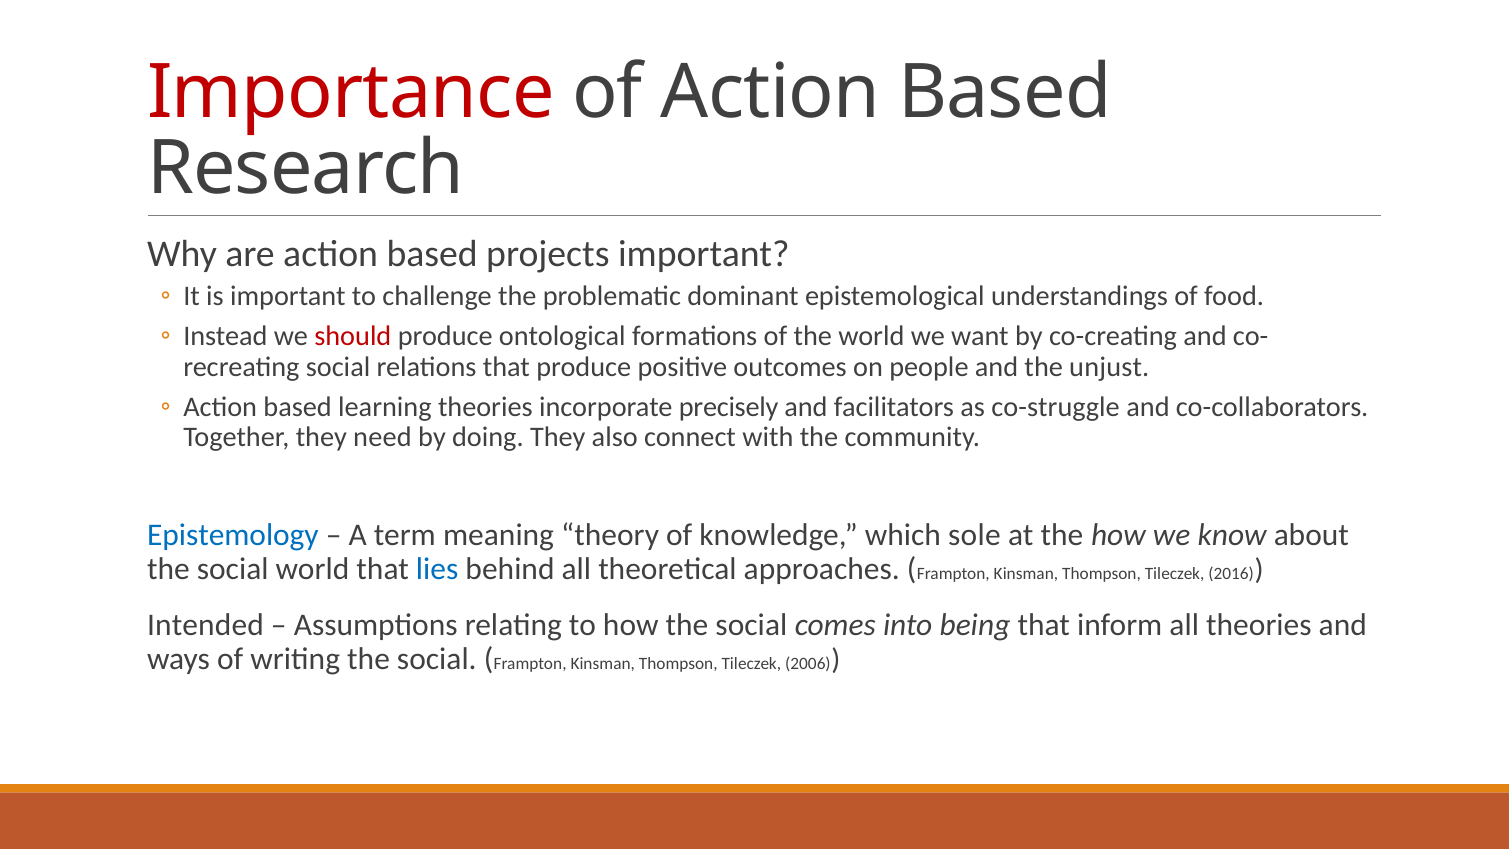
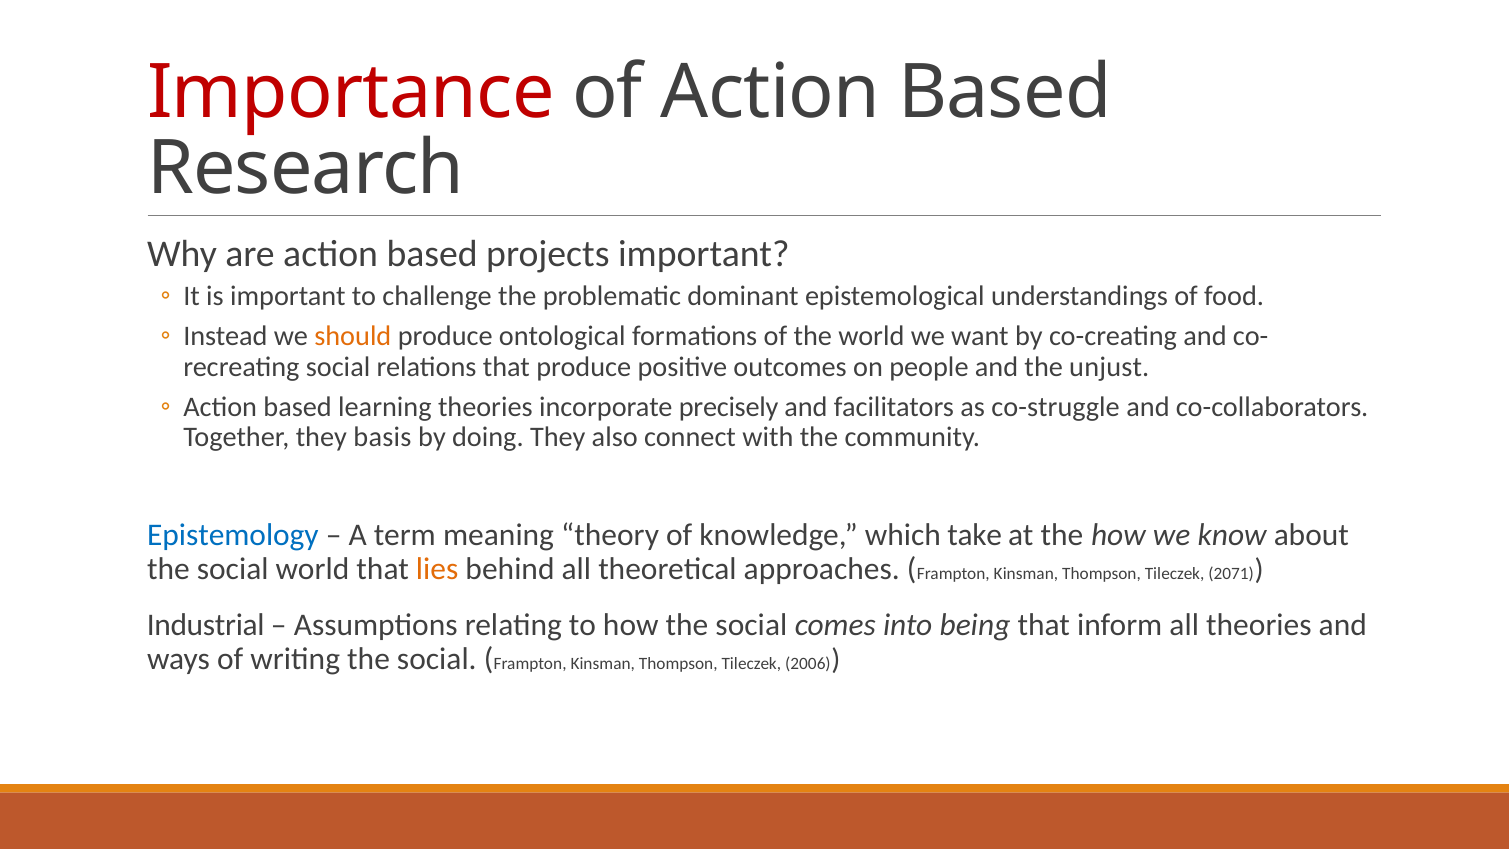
should colour: red -> orange
need: need -> basis
sole: sole -> take
lies colour: blue -> orange
2016: 2016 -> 2071
Intended: Intended -> Industrial
